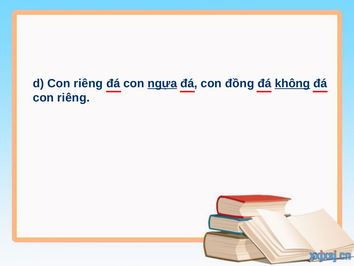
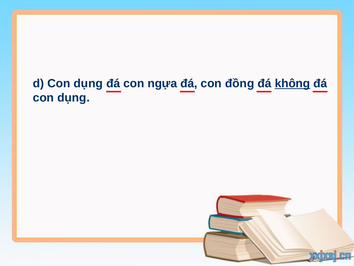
d Con riêng: riêng -> dụng
ngựa underline: present -> none
riêng at (74, 98): riêng -> dụng
